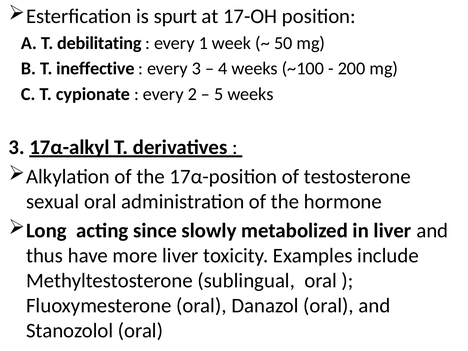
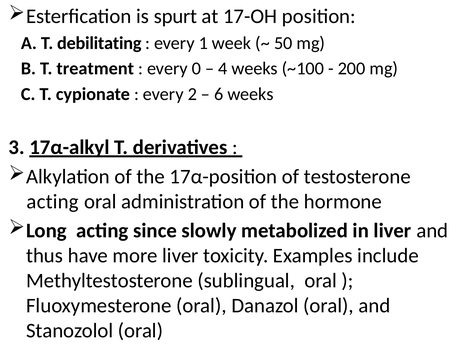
ineffective: ineffective -> treatment
every 3: 3 -> 0
5: 5 -> 6
sexual at (53, 202): sexual -> acting
